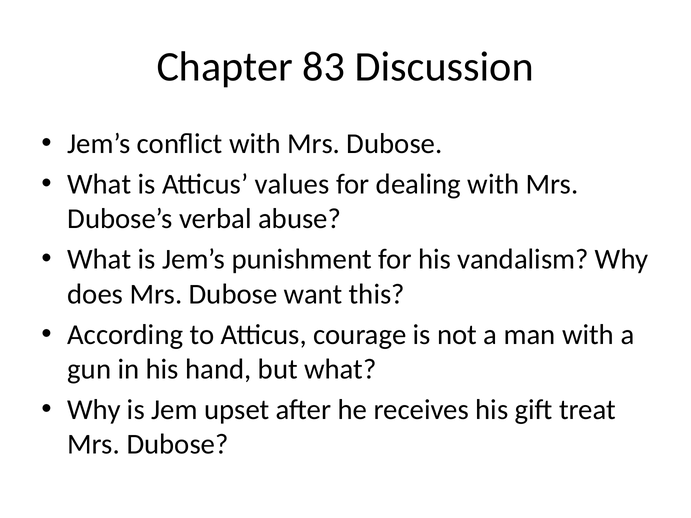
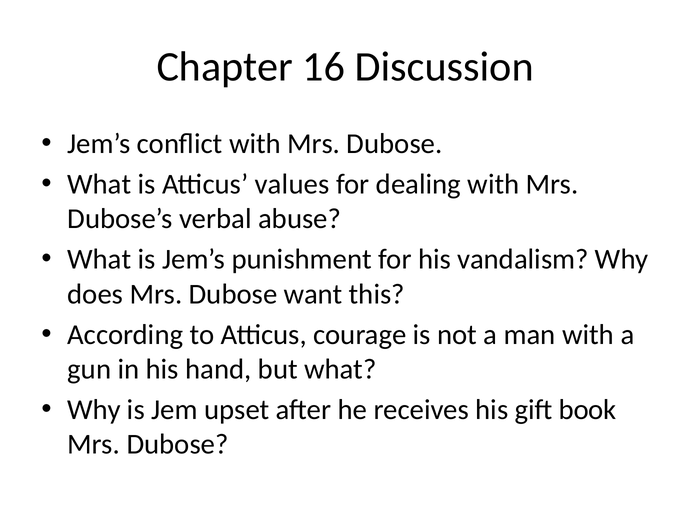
83: 83 -> 16
treat: treat -> book
